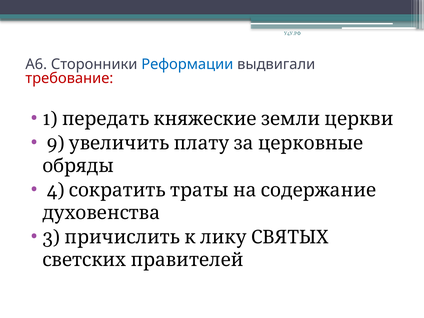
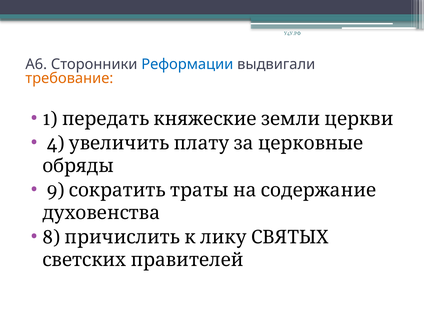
требование colour: red -> orange
9 at (56, 143): 9 -> 4
4 at (56, 190): 4 -> 9
3: 3 -> 8
